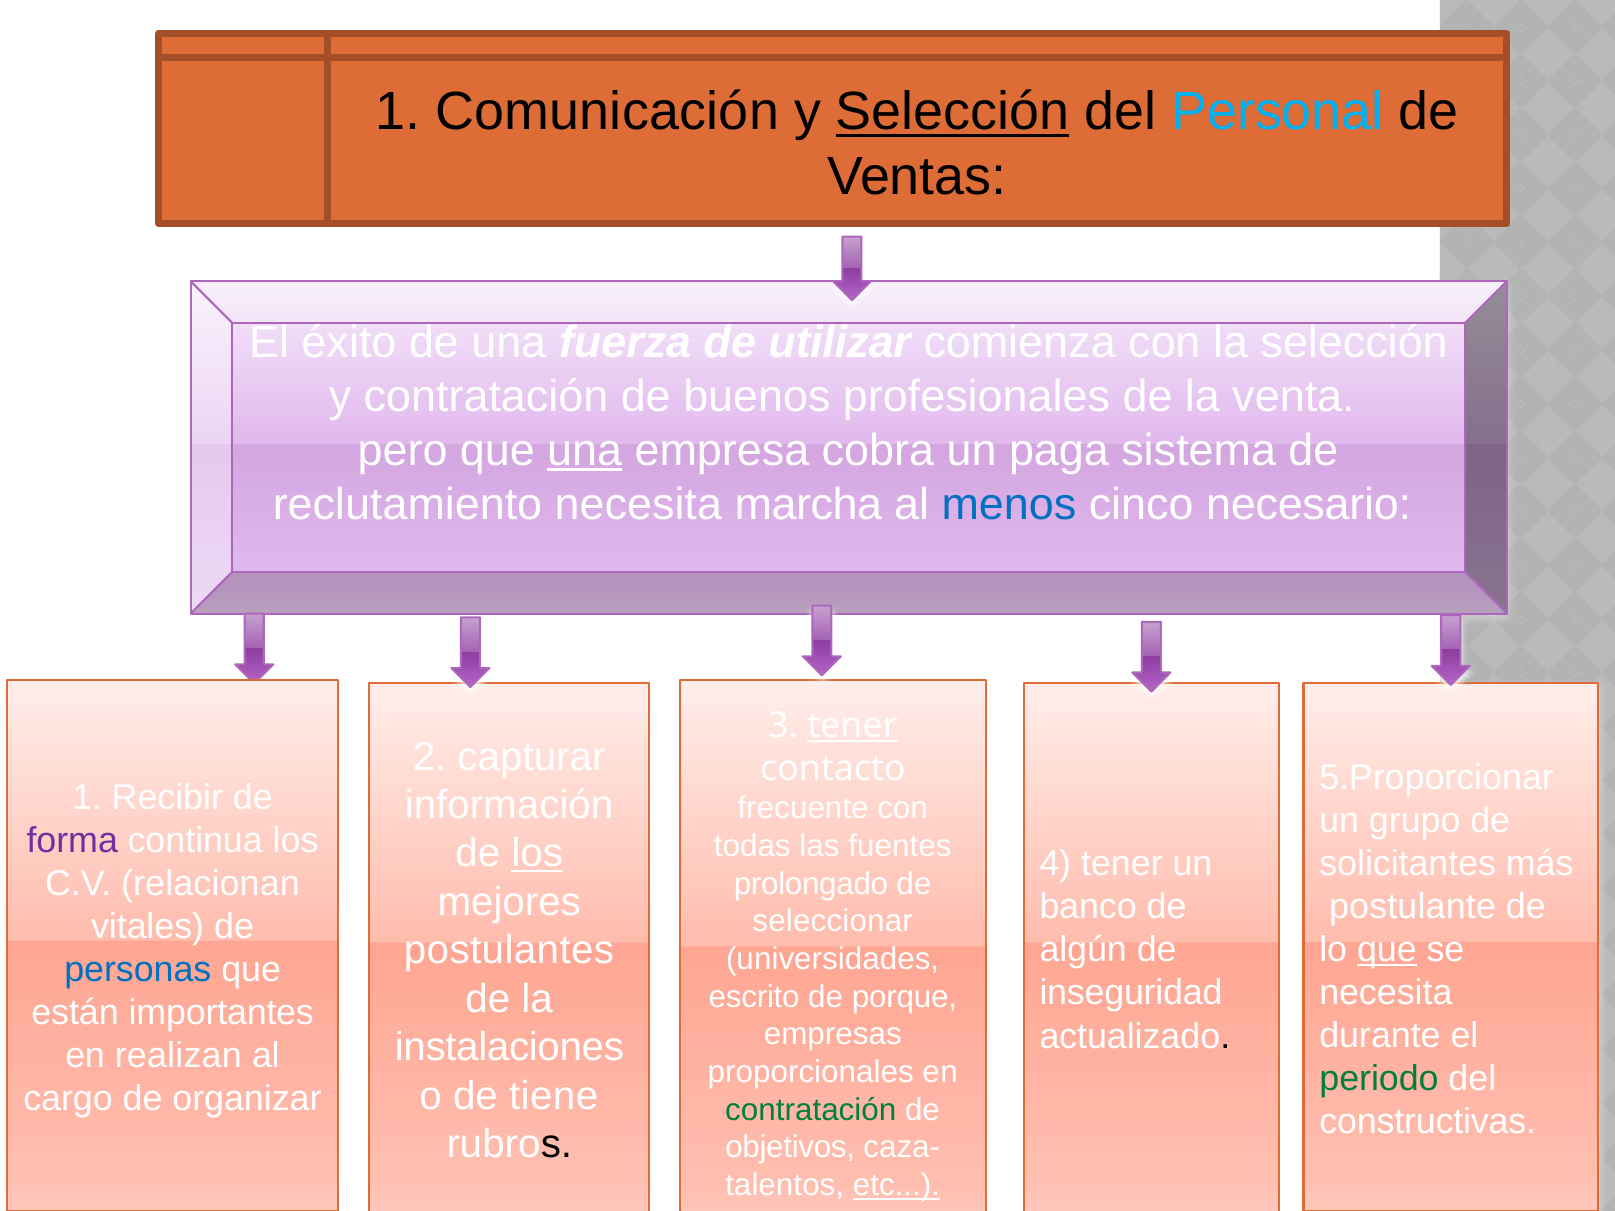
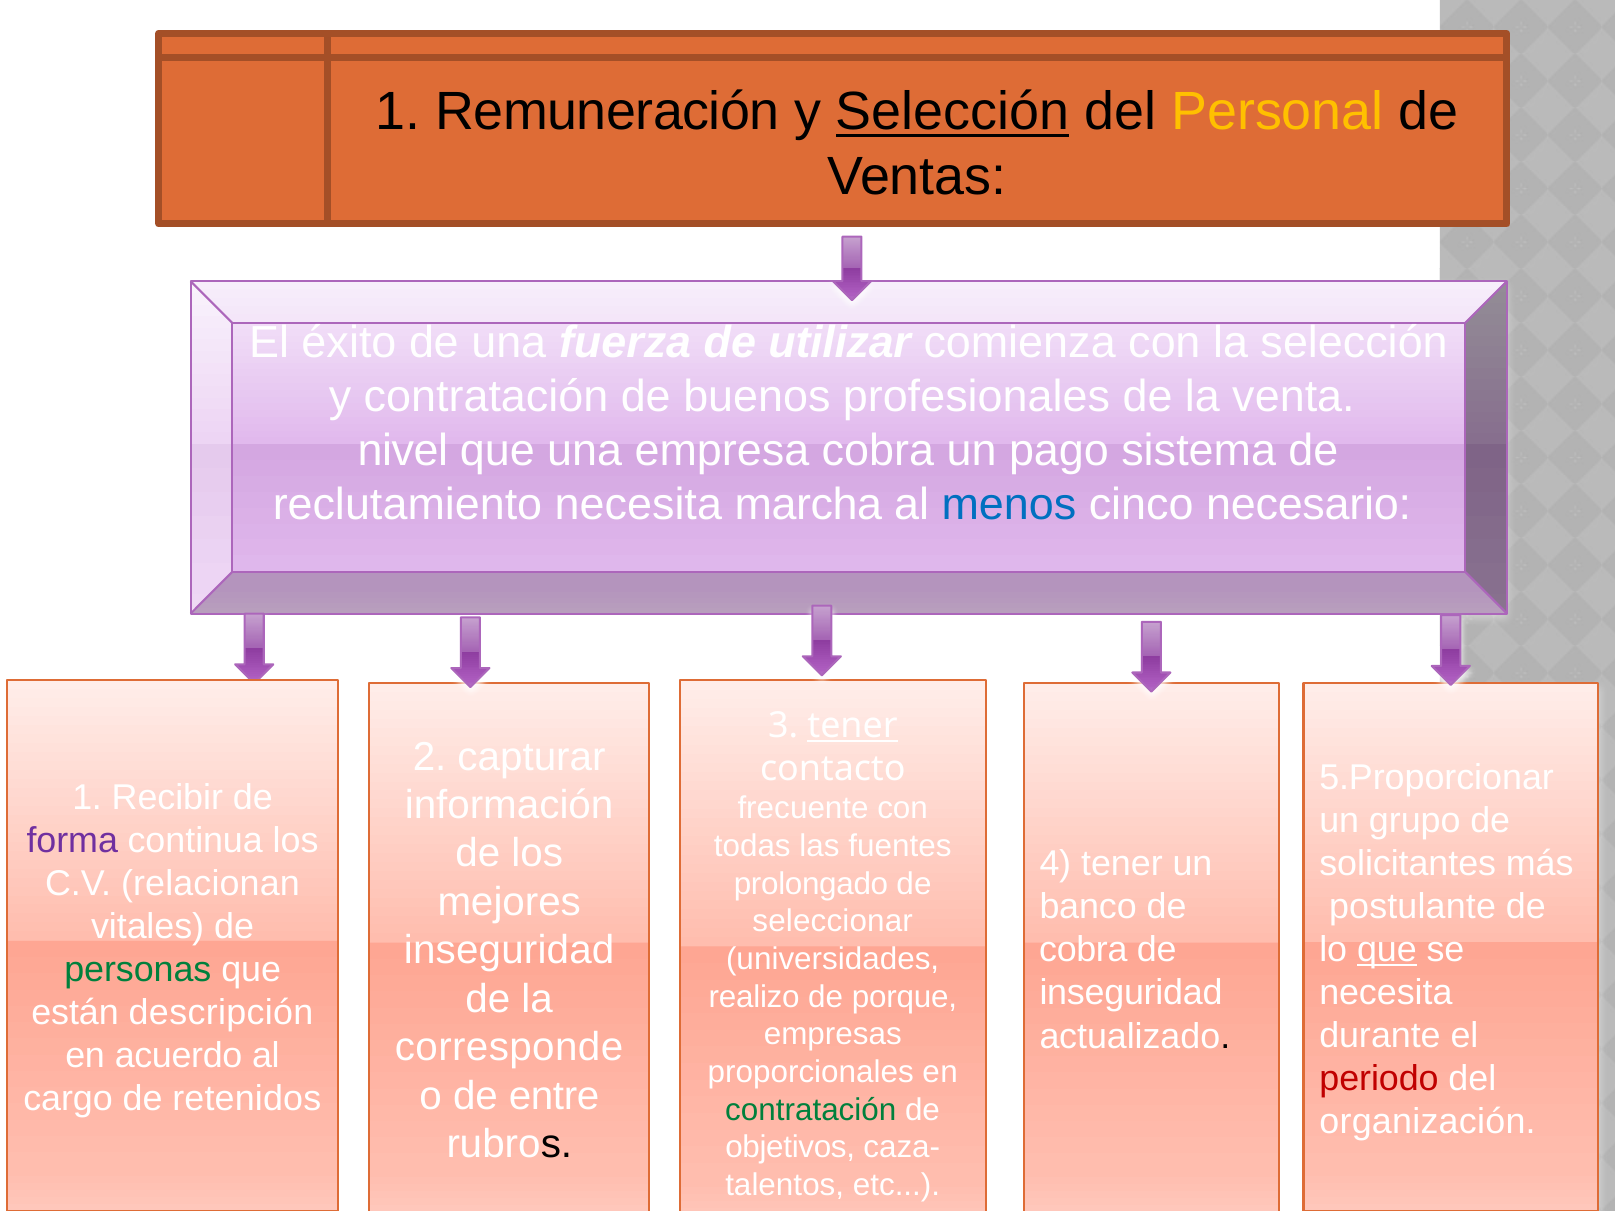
Comunicación: Comunicación -> Remuneración
Personal colour: light blue -> yellow
pero: pero -> nivel
una at (585, 451) underline: present -> none
paga: paga -> pago
los at (537, 854) underline: present -> none
postulantes at (509, 951): postulantes -> inseguridad
algún at (1083, 950): algún -> cobra
personas colour: blue -> green
escrito: escrito -> realizo
importantes: importantes -> descripción
instalaciones: instalaciones -> corresponde
realizan: realizan -> acuerdo
periodo colour: green -> red
tiene: tiene -> entre
organizar: organizar -> retenidos
constructivas: constructivas -> organización
etc underline: present -> none
